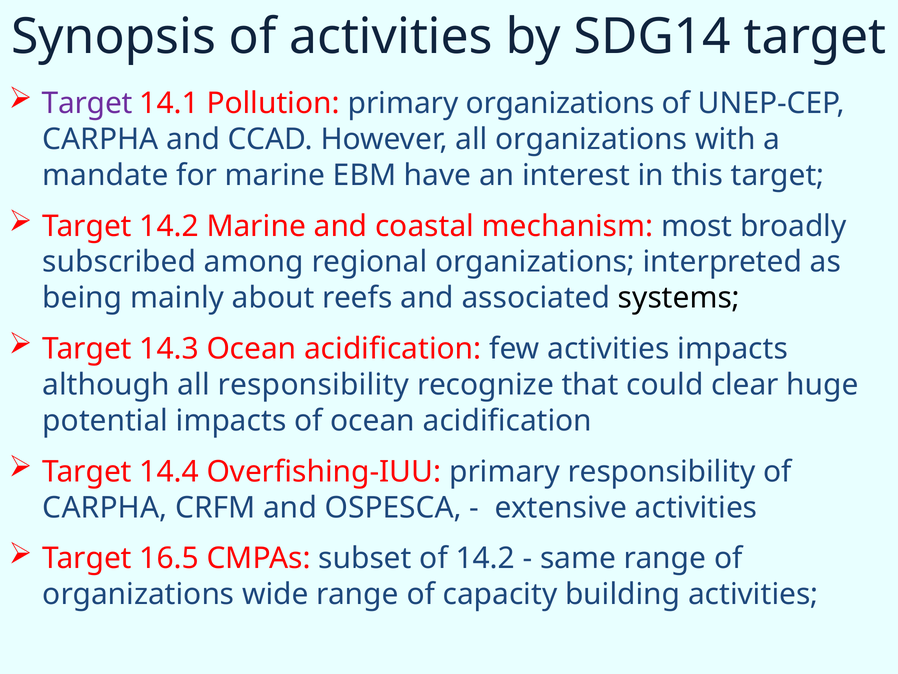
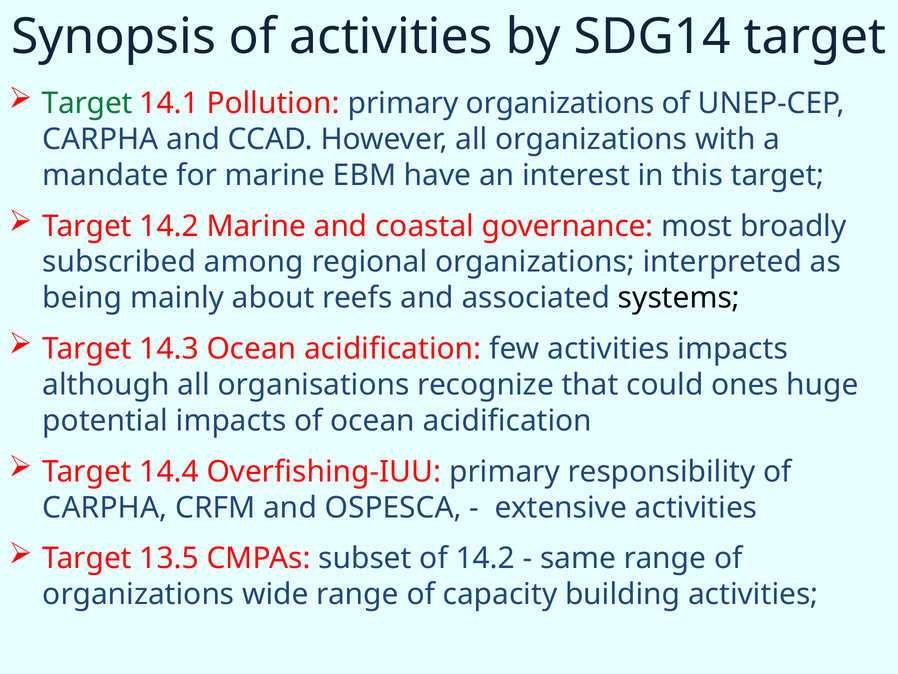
Target at (87, 103) colour: purple -> green
mechanism: mechanism -> governance
all responsibility: responsibility -> organisations
clear: clear -> ones
16.5: 16.5 -> 13.5
